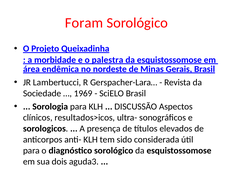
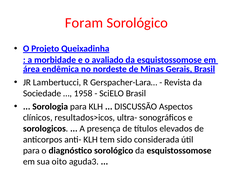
palestra: palestra -> avaliado
1969: 1969 -> 1958
dois: dois -> oito
